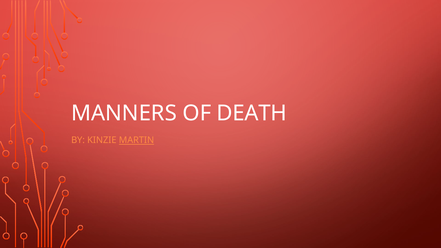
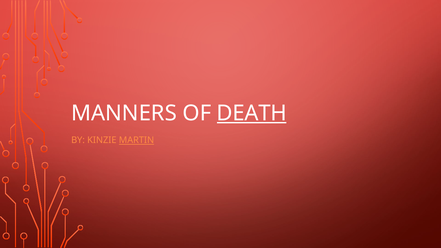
DEATH underline: none -> present
